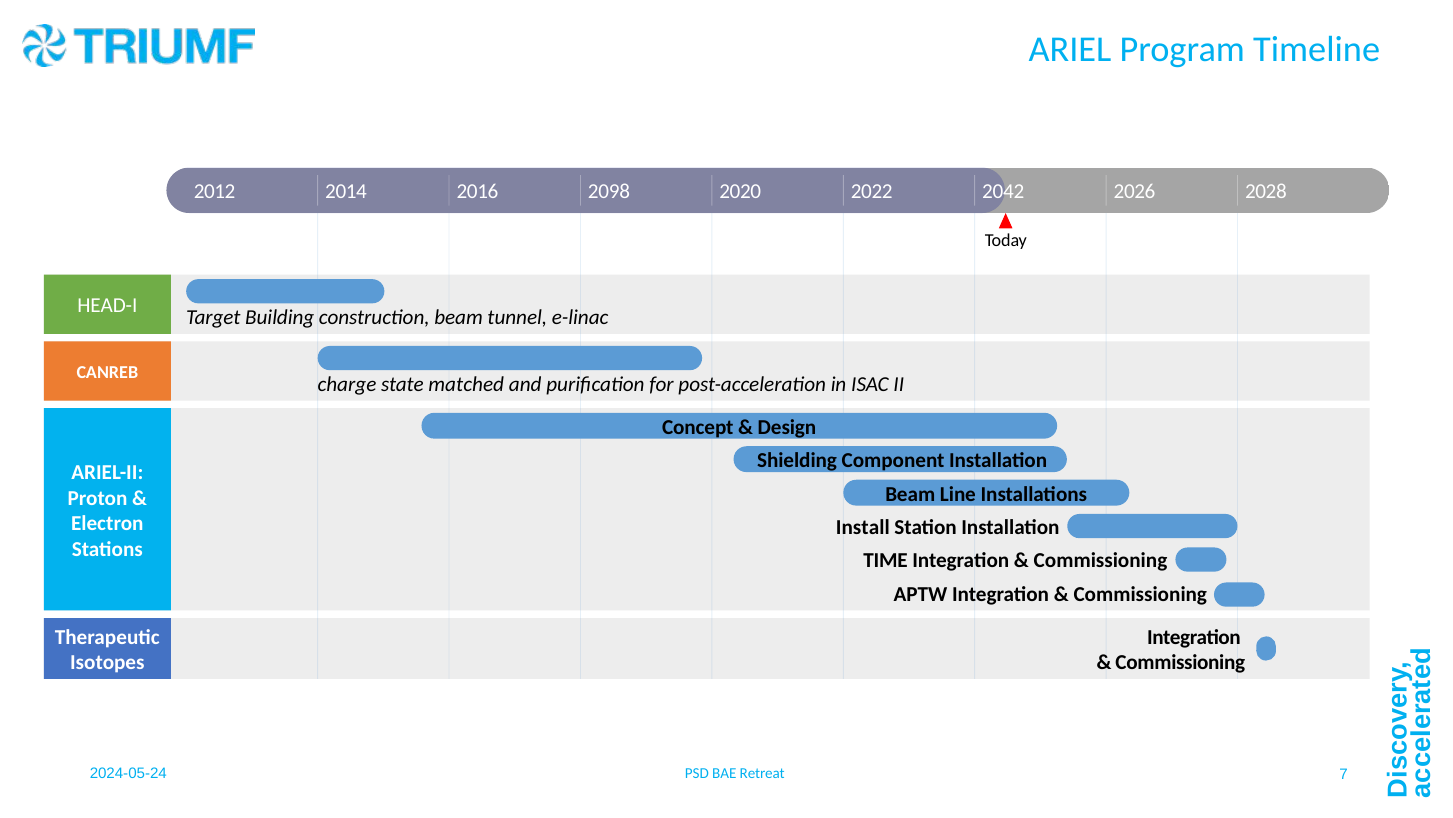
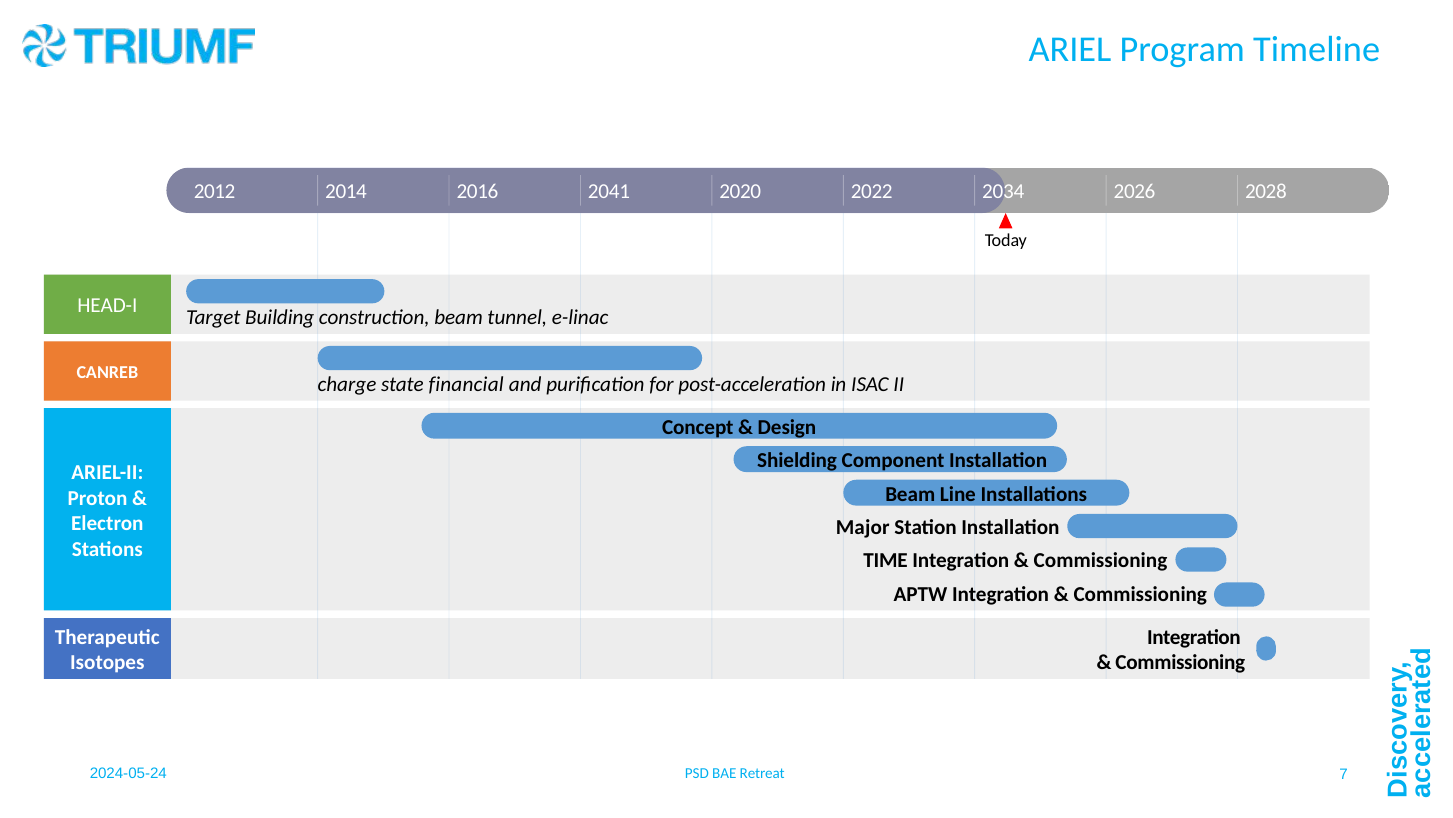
2098: 2098 -> 2041
2042: 2042 -> 2034
matched: matched -> financial
Install: Install -> Major
